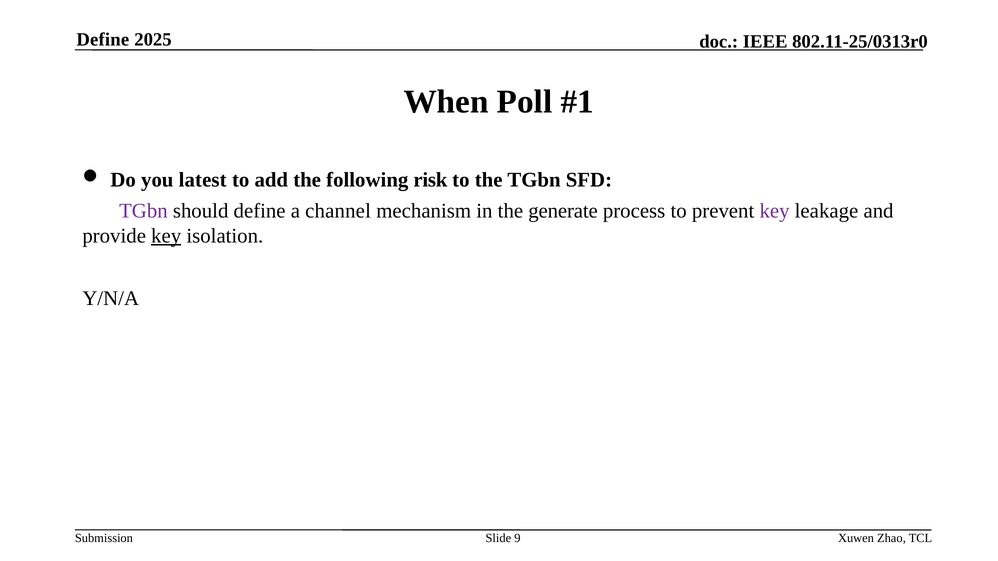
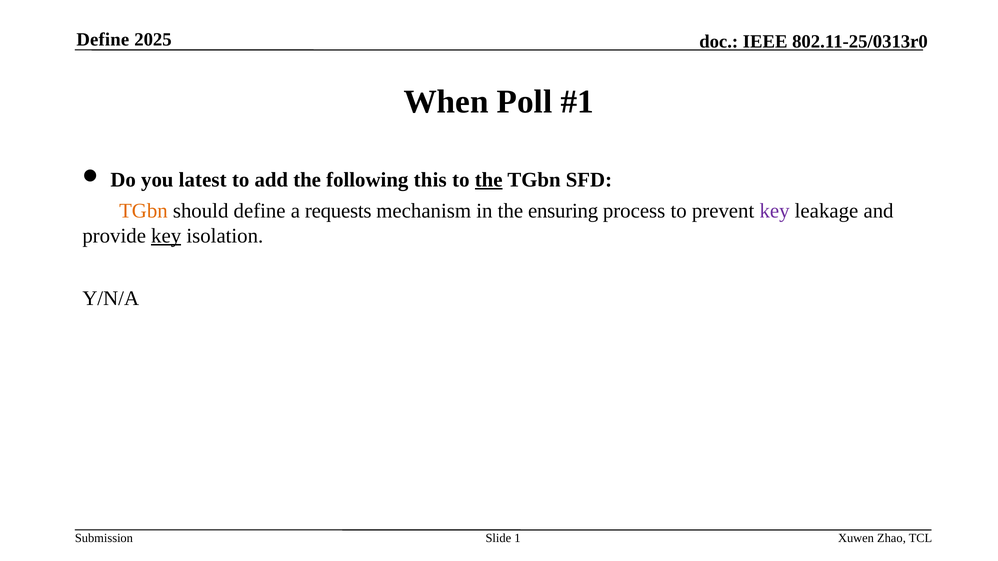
risk: risk -> this
the at (489, 180) underline: none -> present
TGbn at (143, 211) colour: purple -> orange
channel: channel -> requests
generate: generate -> ensuring
9: 9 -> 1
